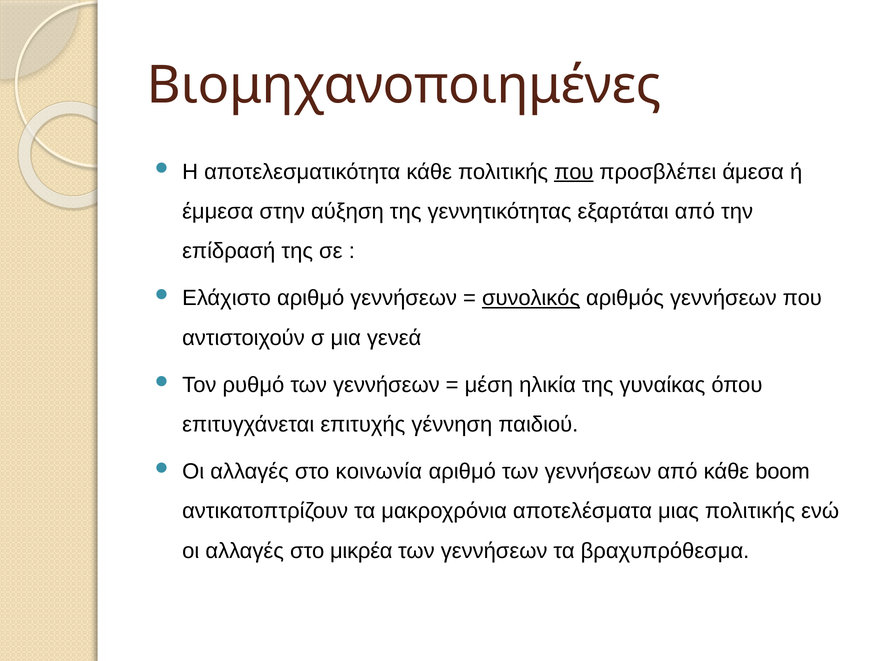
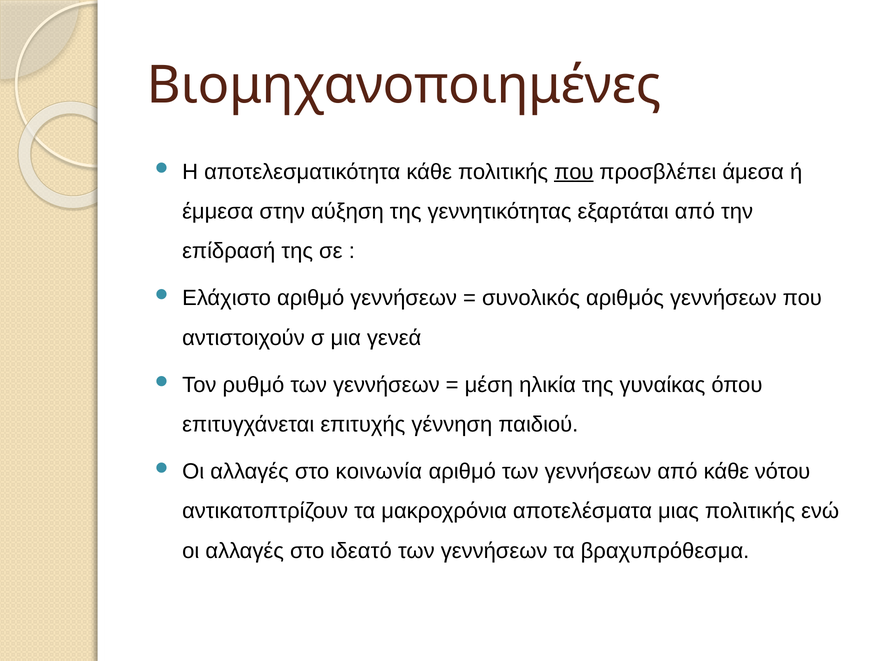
συνολικός underline: present -> none
boom: boom -> νότου
μικρέα: μικρέα -> ιδεατό
